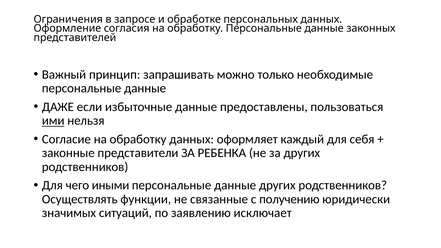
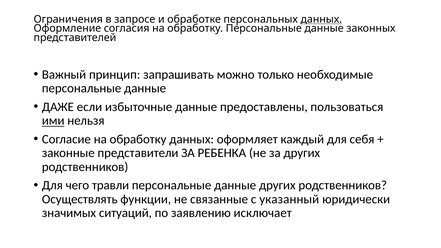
данных at (321, 19) underline: none -> present
иными: иными -> травли
получению: получению -> указанный
